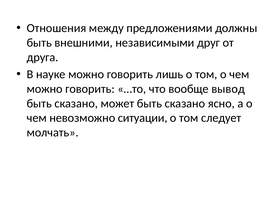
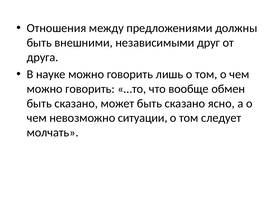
вывод: вывод -> обмен
